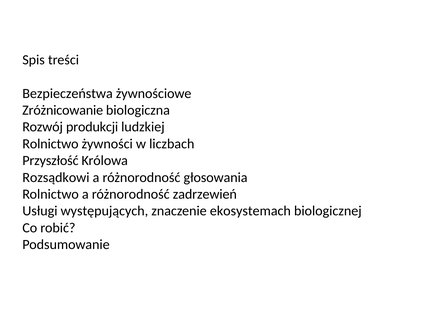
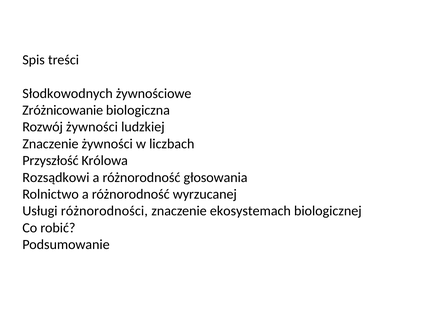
Bezpieczeństwa: Bezpieczeństwa -> Słodkowodnych
Rozwój produkcji: produkcji -> żywności
Rolnictwo at (50, 144): Rolnictwo -> Znaczenie
zadrzewień: zadrzewień -> wyrzucanej
występujących: występujących -> różnorodności
